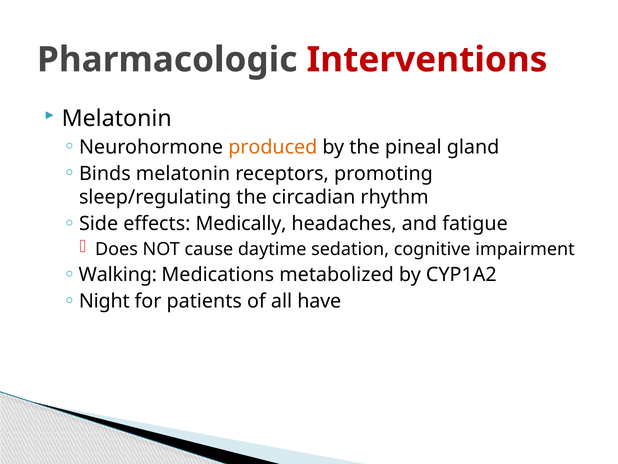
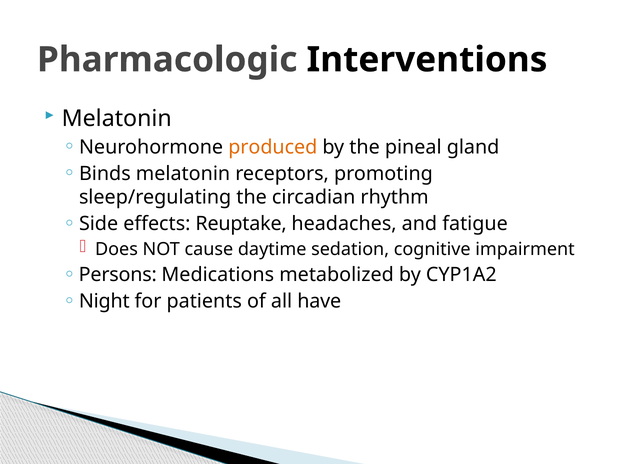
Interventions colour: red -> black
Medically: Medically -> Reuptake
Walking: Walking -> Persons
